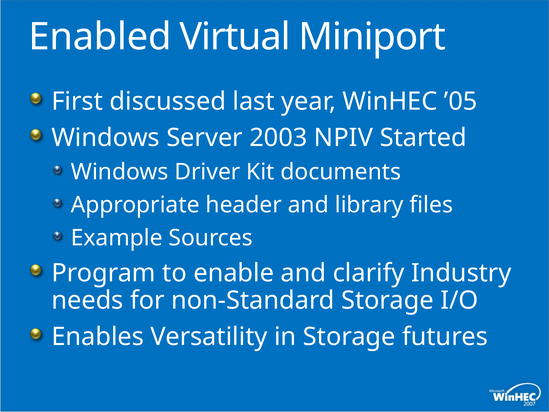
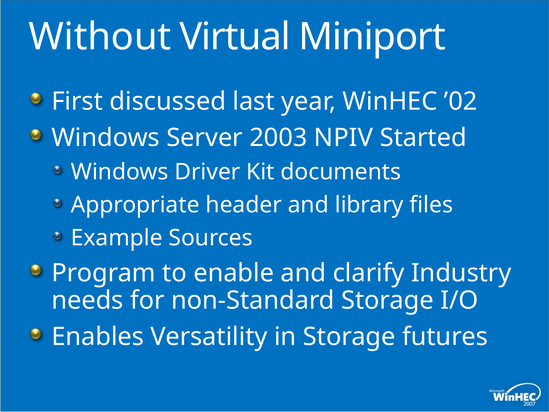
Enabled: Enabled -> Without
’05: ’05 -> ’02
